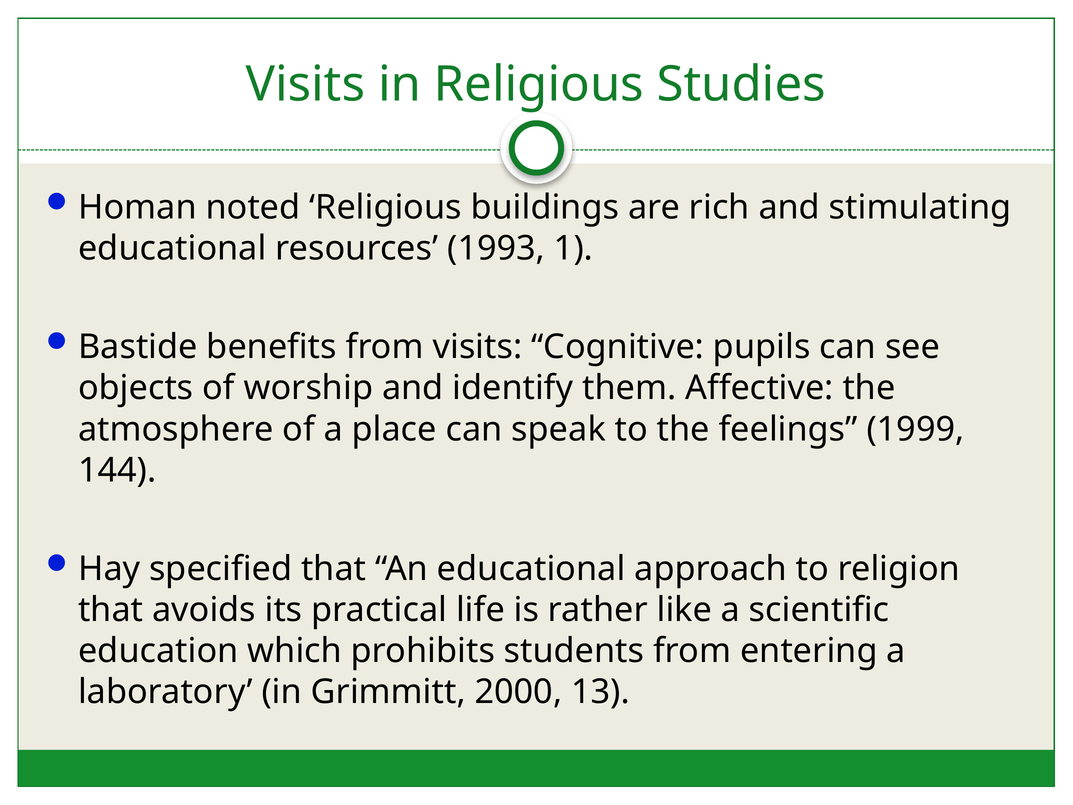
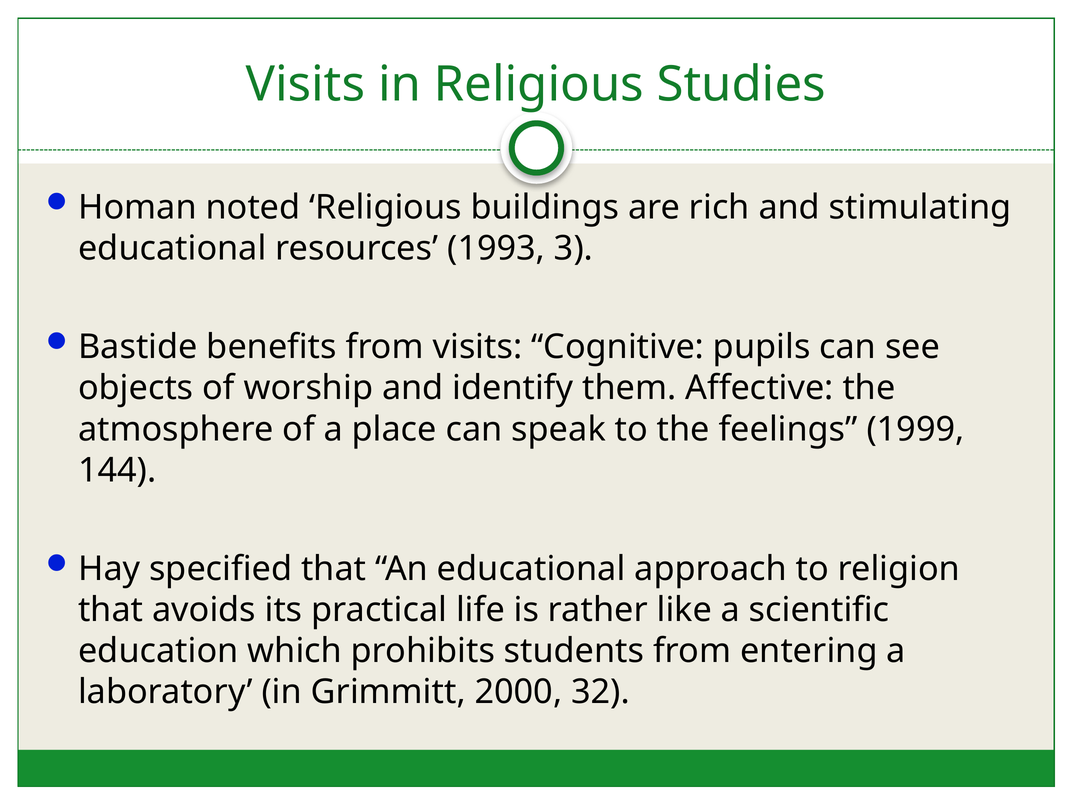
1: 1 -> 3
13: 13 -> 32
